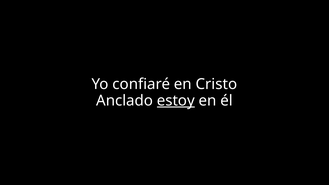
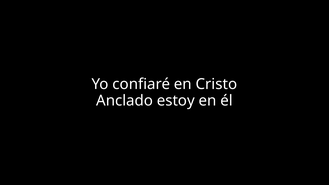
estoy underline: present -> none
